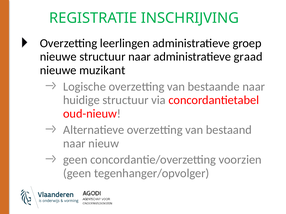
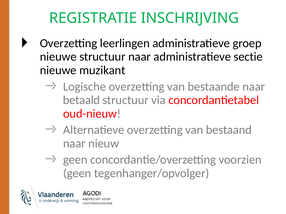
graad: graad -> sectie
huidige: huidige -> betaald
